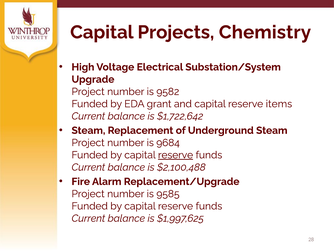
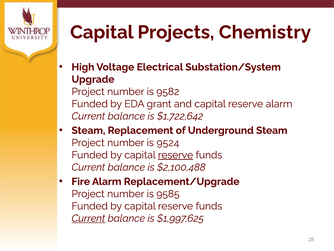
reserve items: items -> alarm
9684: 9684 -> 9524
Current at (88, 218) underline: none -> present
